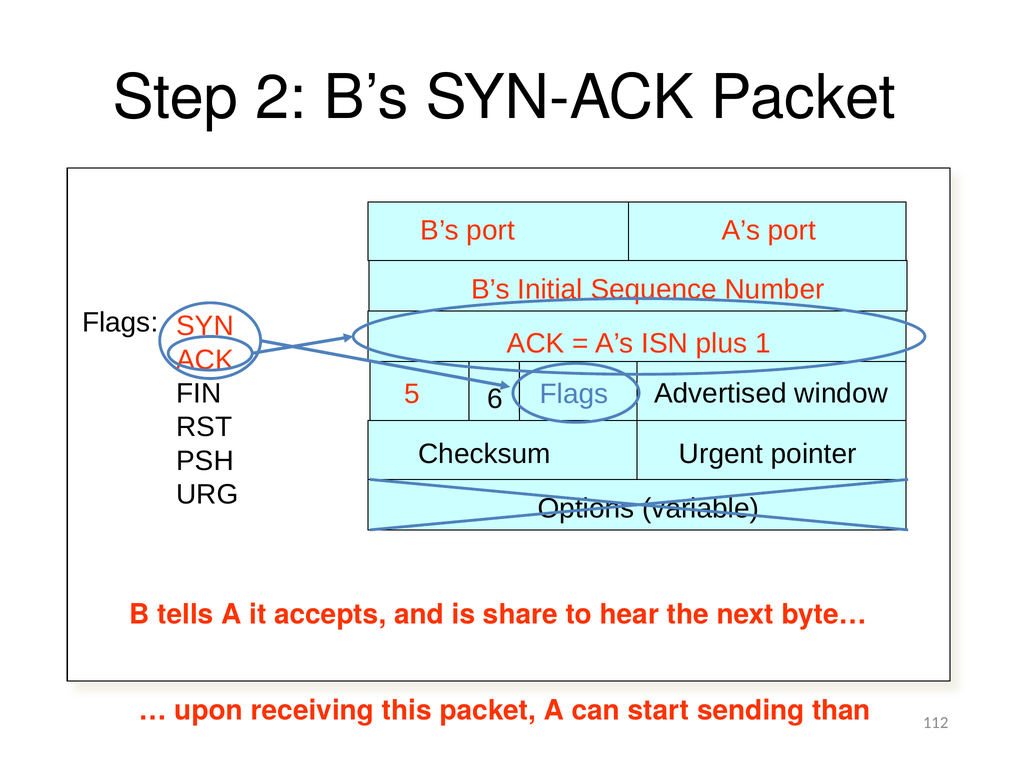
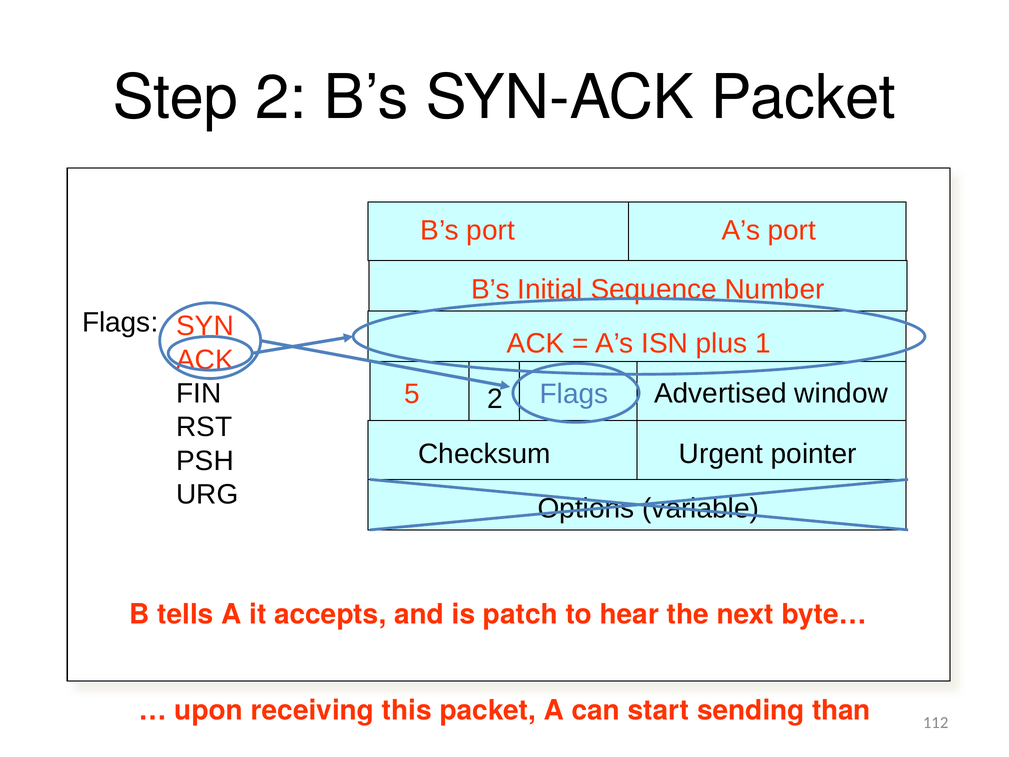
5 6: 6 -> 2
share: share -> patch
